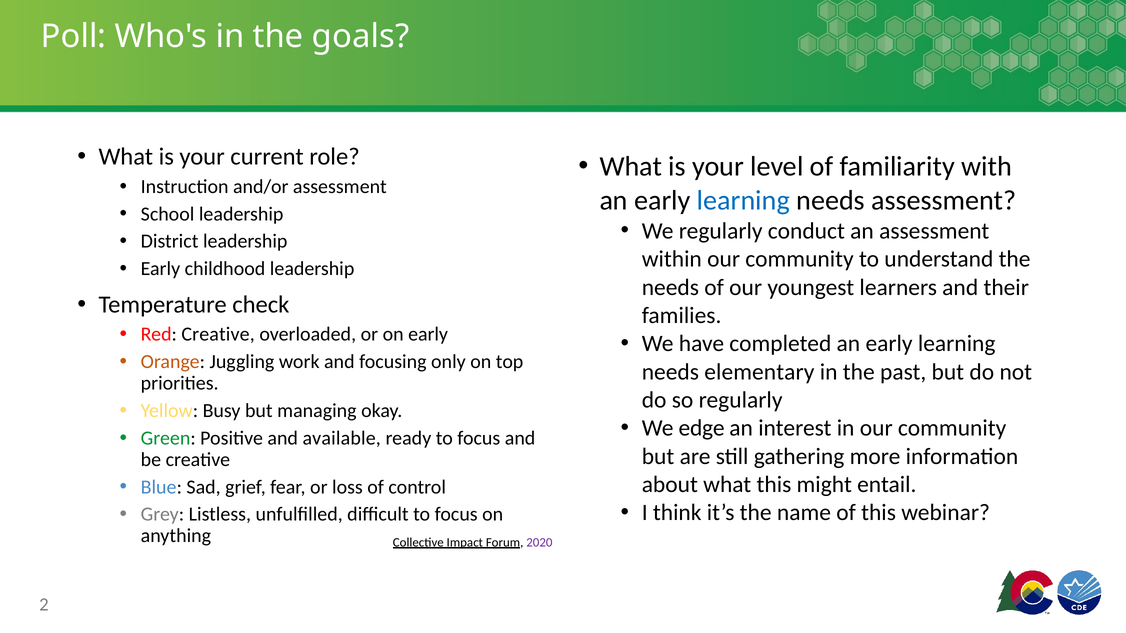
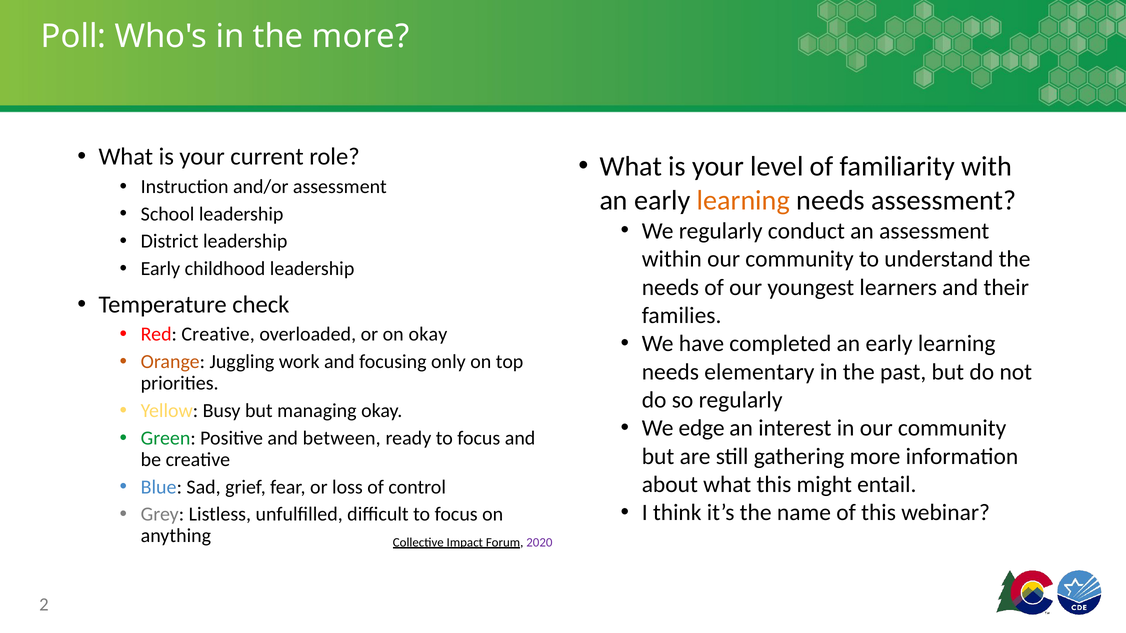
the goals: goals -> more
learning at (743, 200) colour: blue -> orange
on early: early -> okay
available: available -> between
